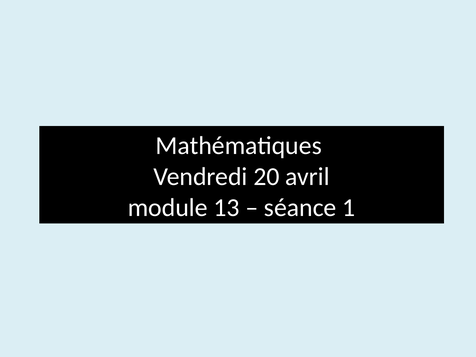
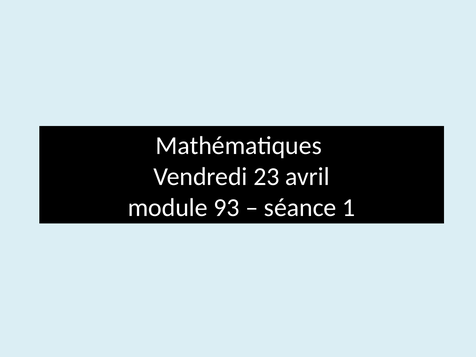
20: 20 -> 23
13: 13 -> 93
